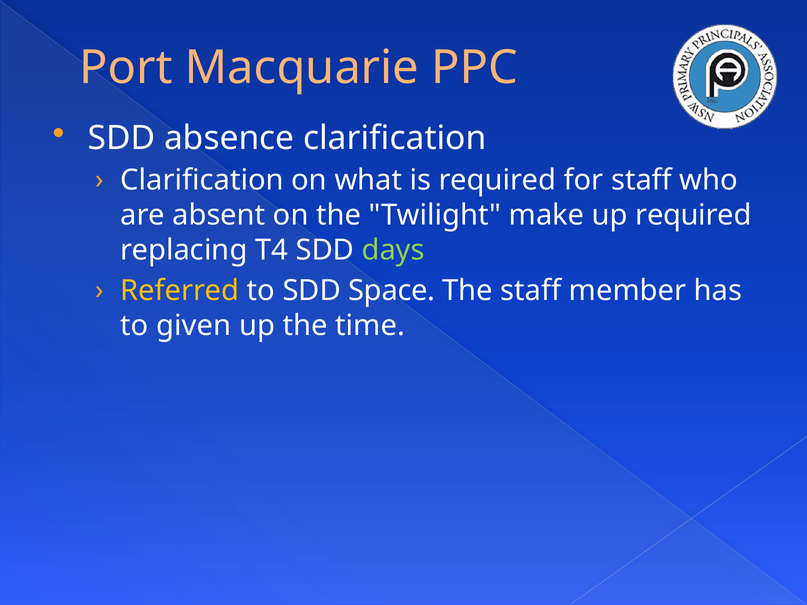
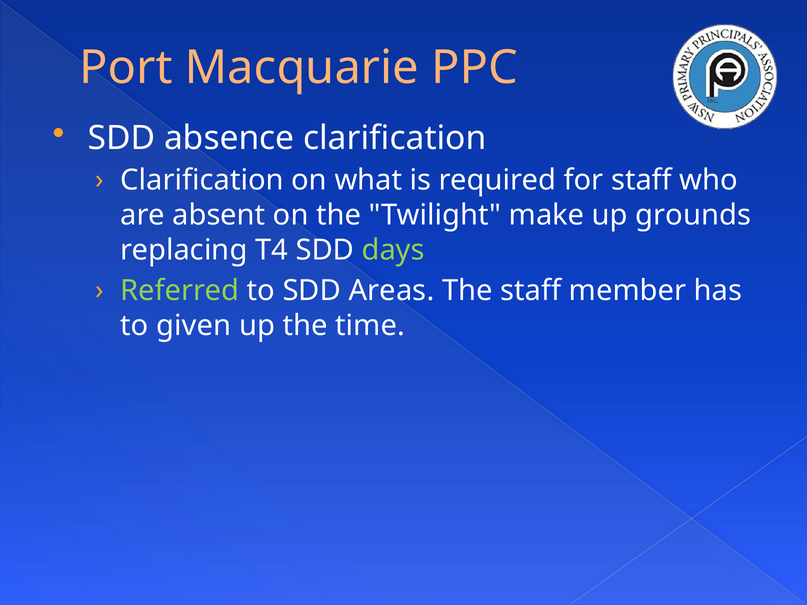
up required: required -> grounds
Referred colour: yellow -> light green
Space: Space -> Areas
